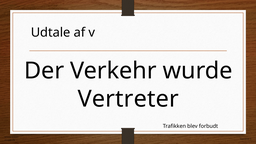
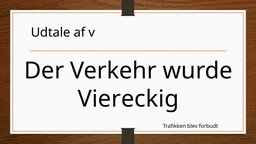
Vertreter: Vertreter -> Viereckig
